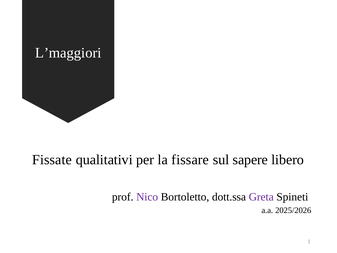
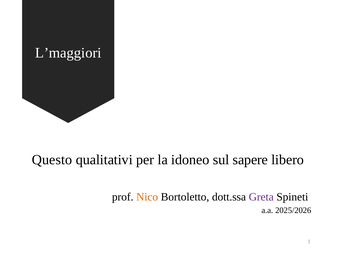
Fissate: Fissate -> Questo
fissare: fissare -> idoneo
Nico colour: purple -> orange
